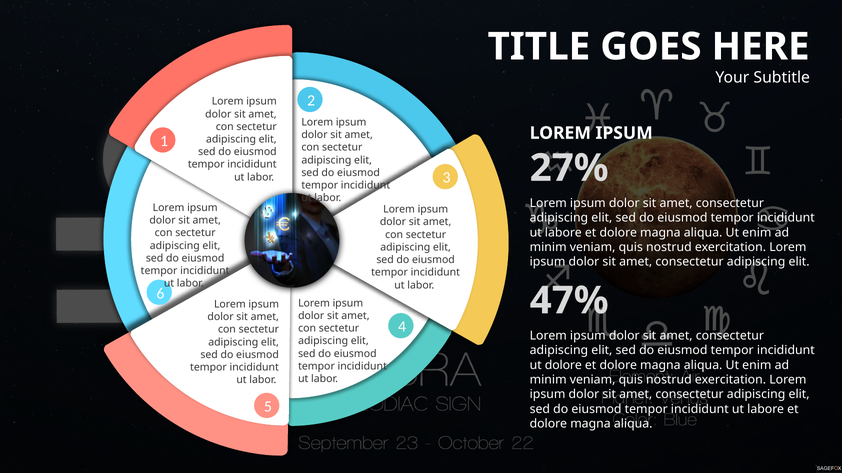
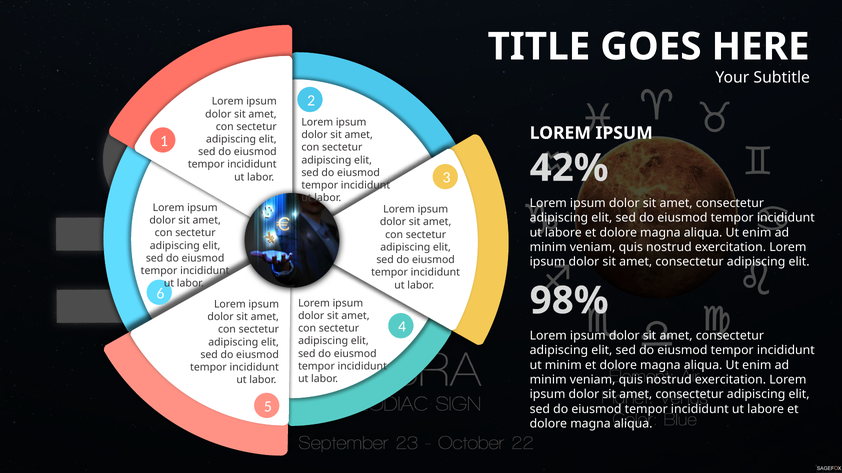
27%: 27% -> 42%
47%: 47% -> 98%
ut dolore: dolore -> minim
